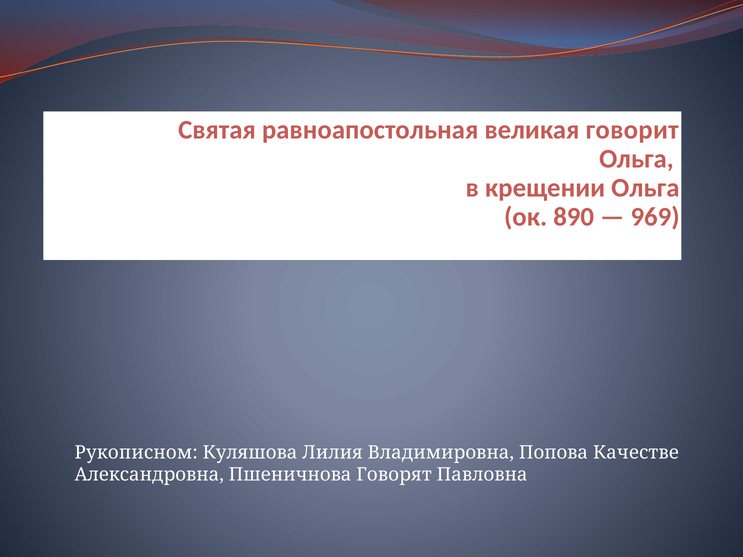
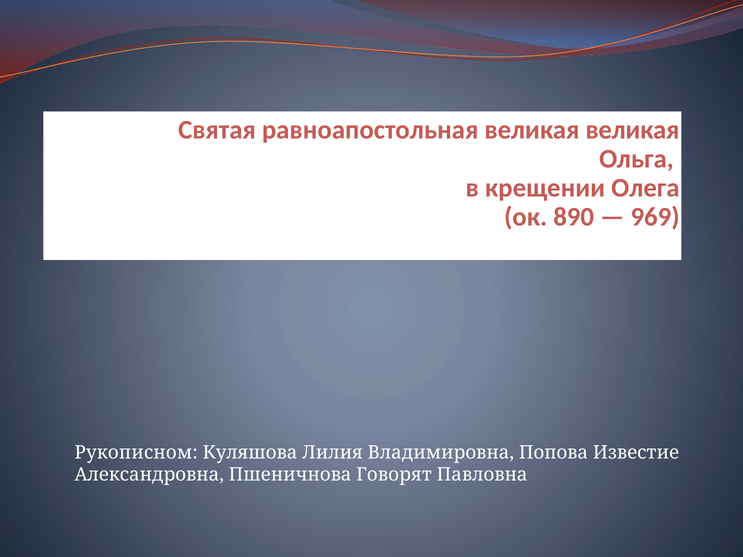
великая говорит: говорит -> великая
крещении Ольга: Ольга -> Олега
Качестве: Качестве -> Известие
